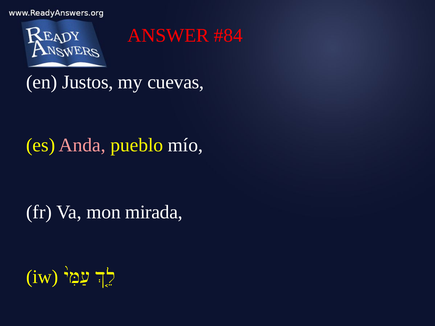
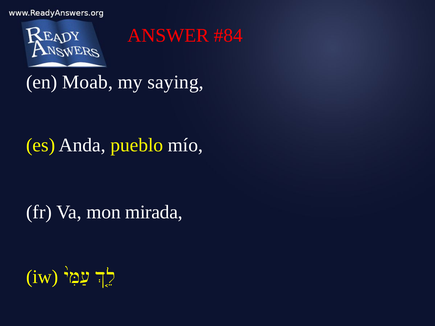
Justos: Justos -> Moab
cuevas: cuevas -> saying
Anda colour: pink -> white
